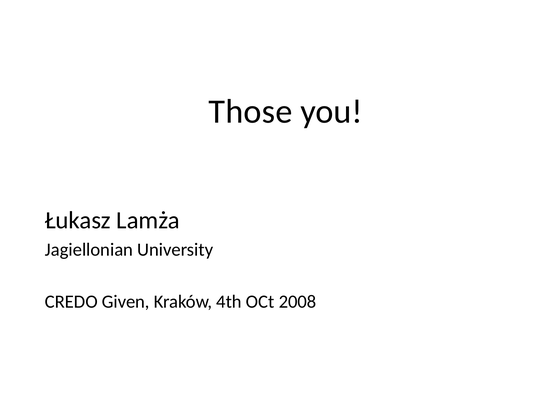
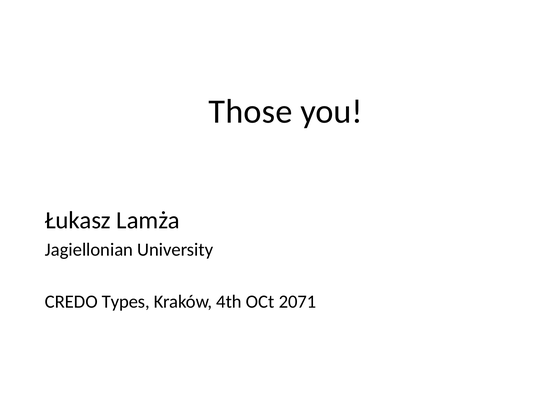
Given: Given -> Types
2008: 2008 -> 2071
